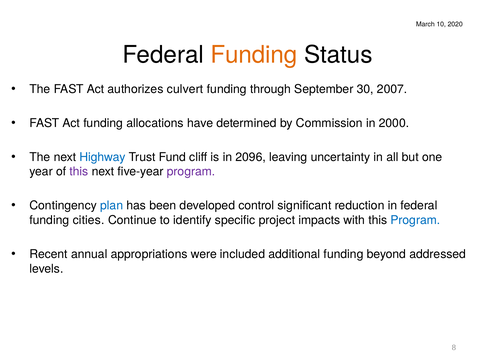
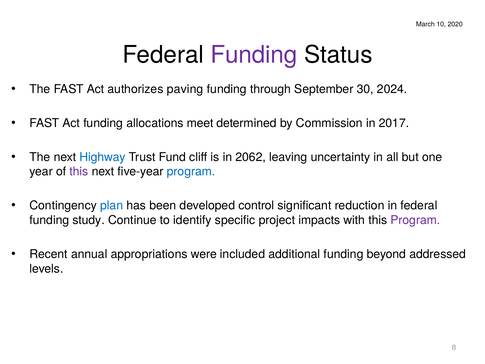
Funding at (254, 55) colour: orange -> purple
culvert: culvert -> paving
2007: 2007 -> 2024
have: have -> meet
2000: 2000 -> 2017
2096: 2096 -> 2062
program at (191, 171) colour: purple -> blue
cities: cities -> study
Program at (415, 220) colour: blue -> purple
